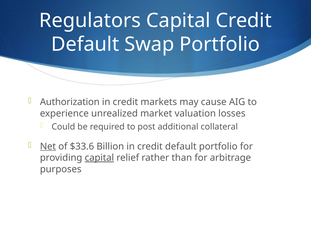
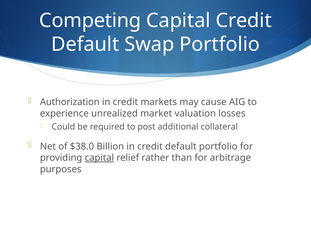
Regulators: Regulators -> Competing
Net underline: present -> none
$33.6: $33.6 -> $38.0
